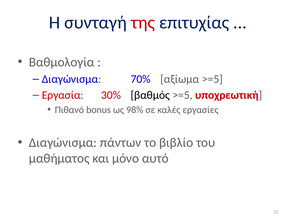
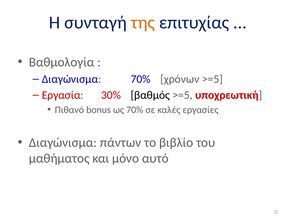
της colour: red -> orange
αξίωμα: αξίωμα -> χρόνων
ως 98%: 98% -> 70%
